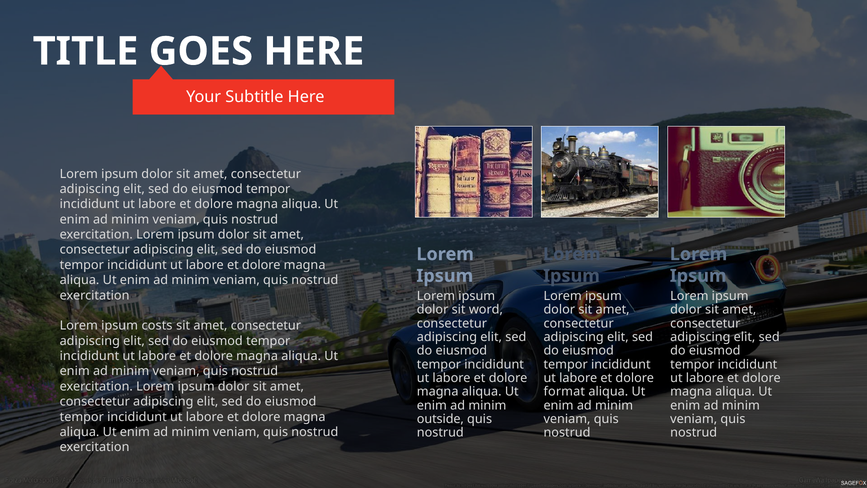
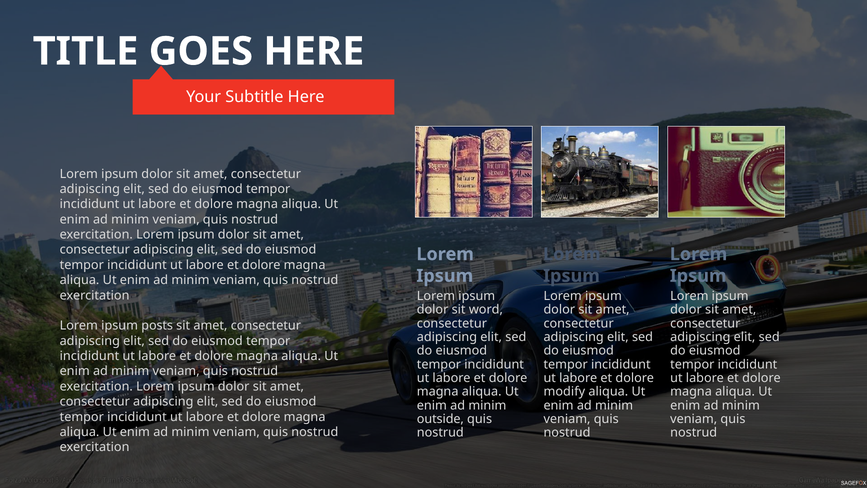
costs: costs -> posts
format: format -> modify
